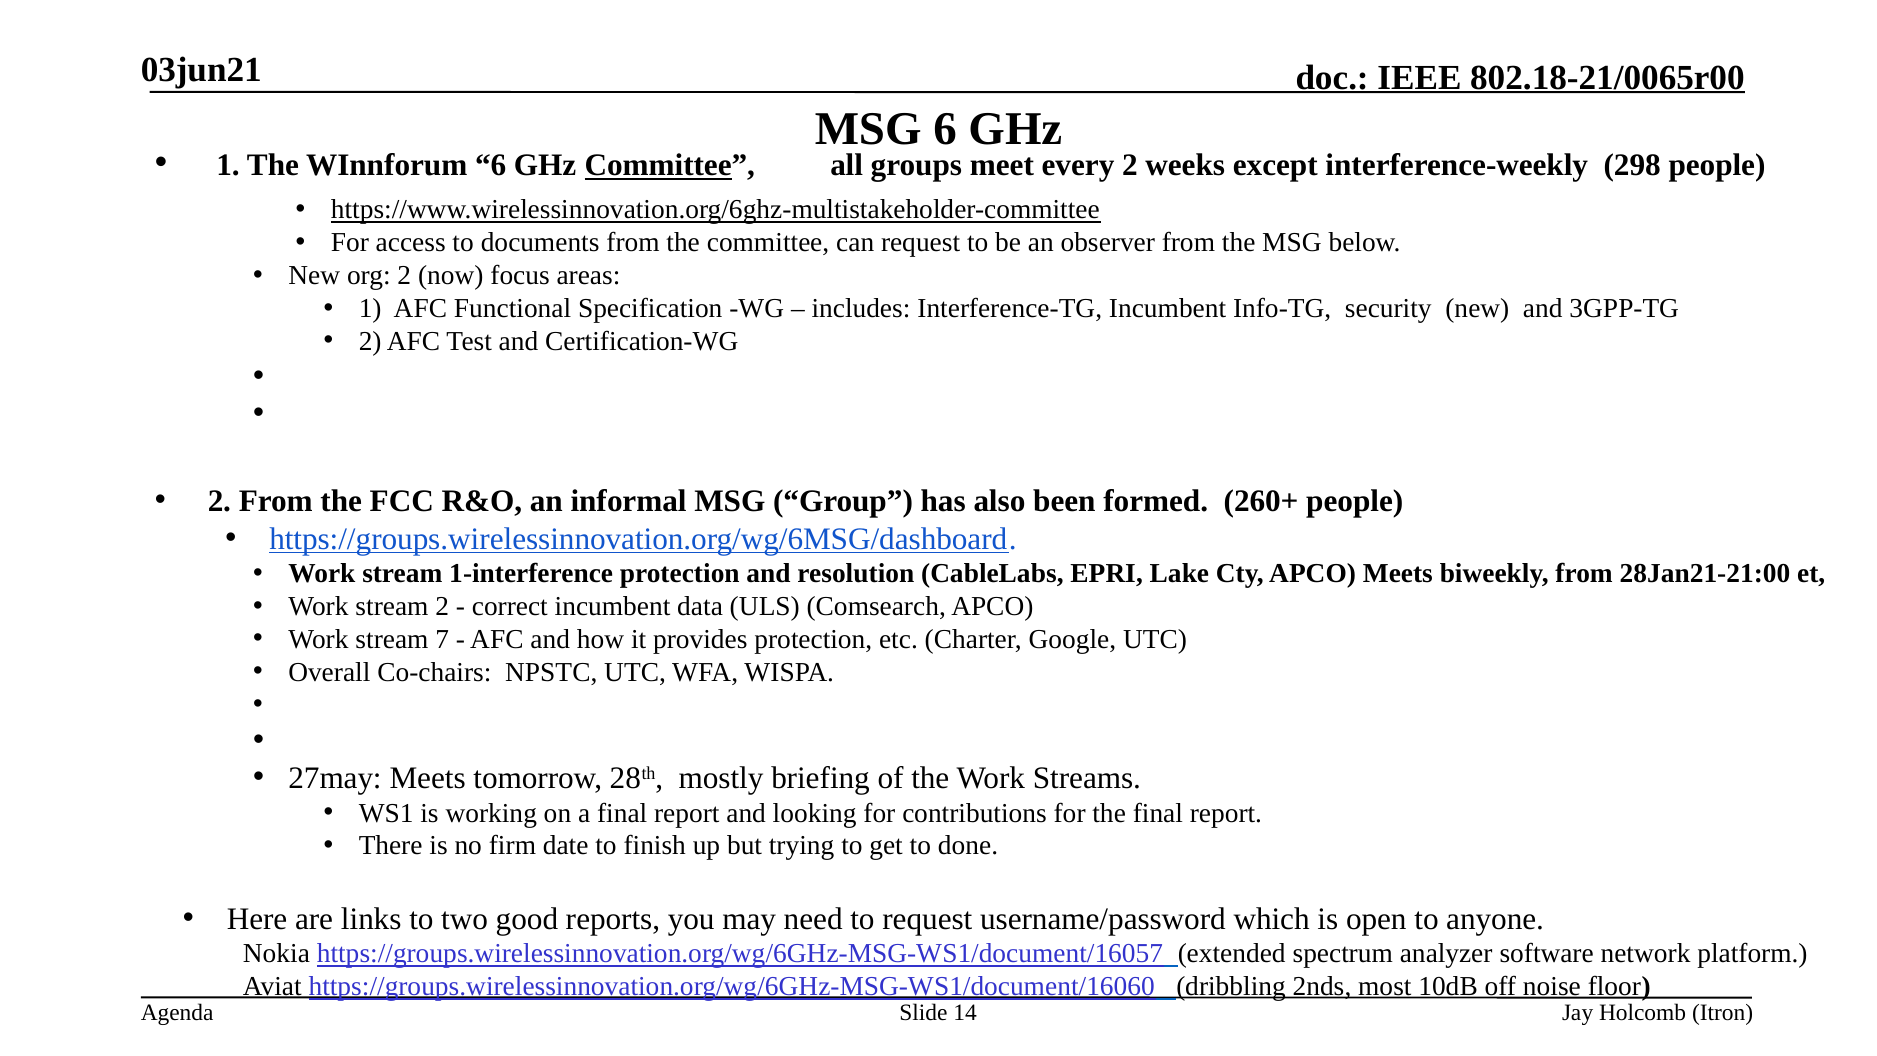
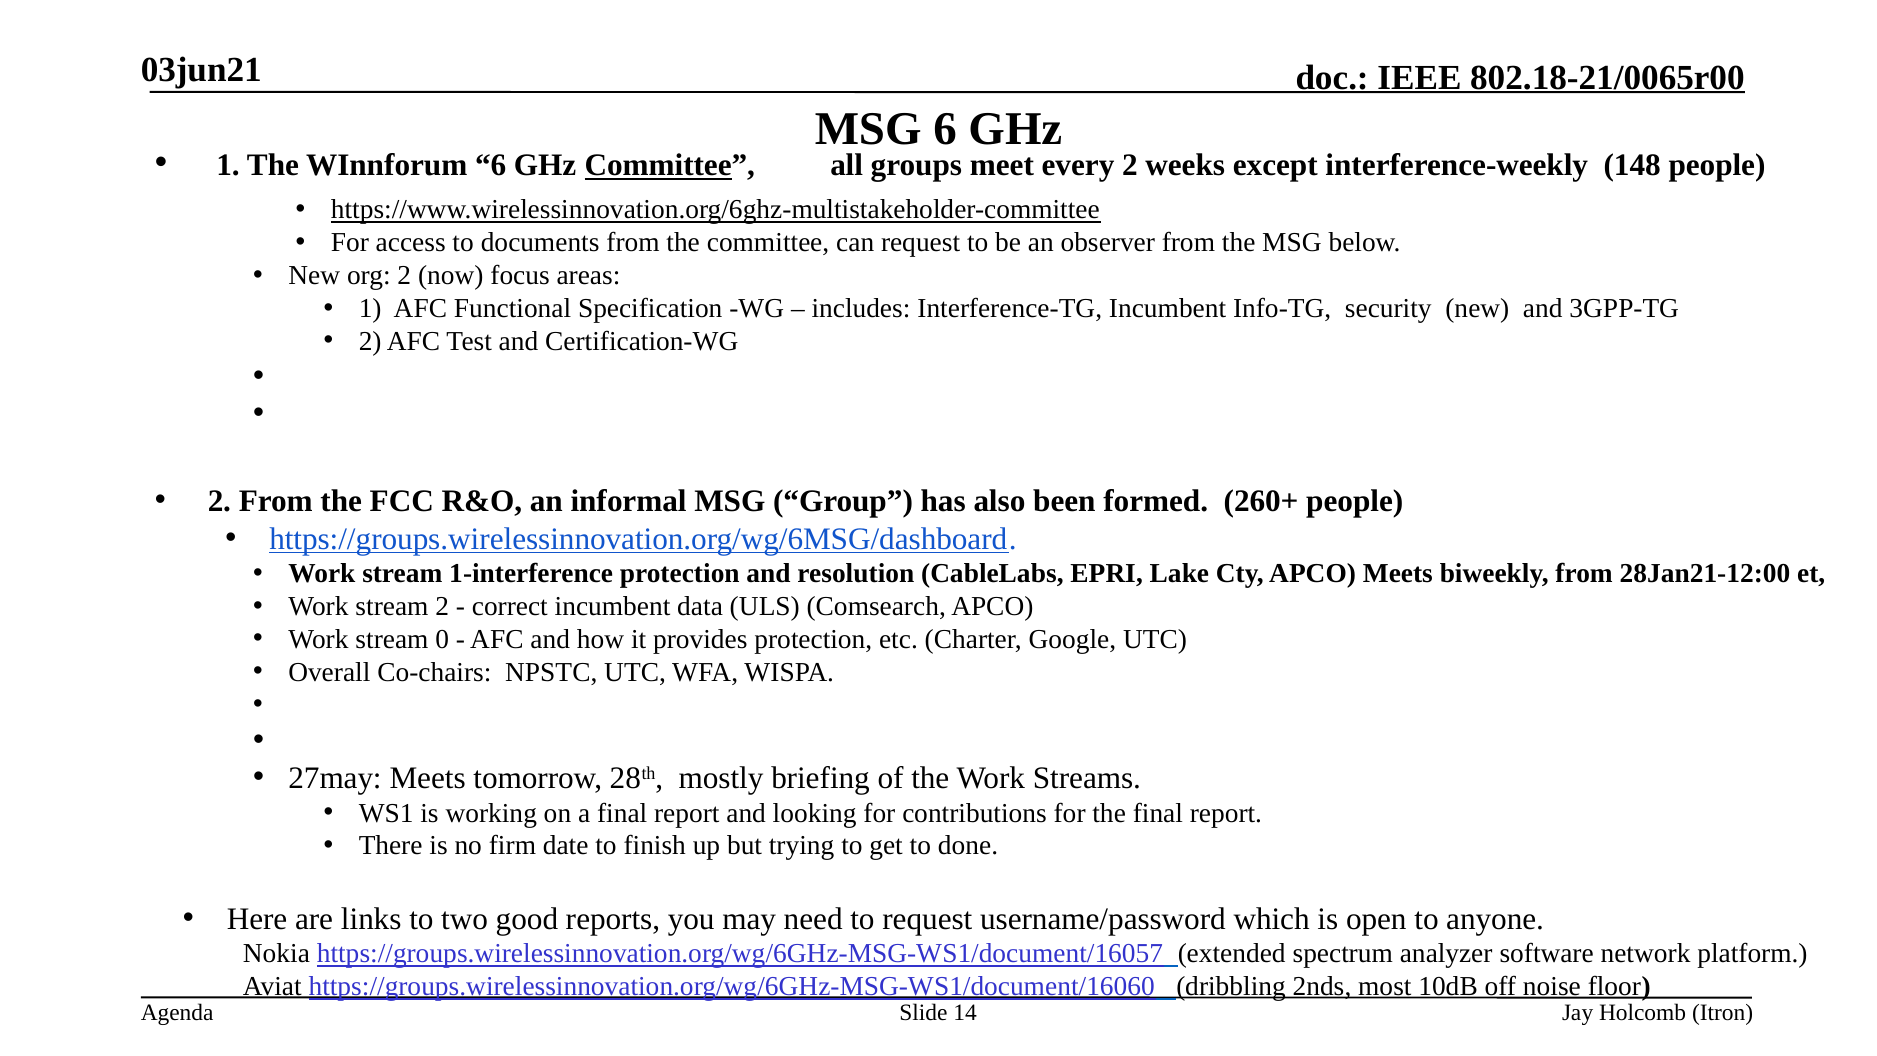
298: 298 -> 148
28Jan21-21:00: 28Jan21-21:00 -> 28Jan21-12:00
7: 7 -> 0
